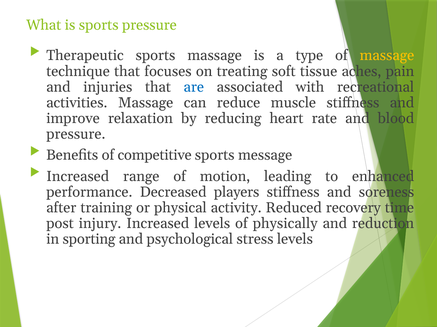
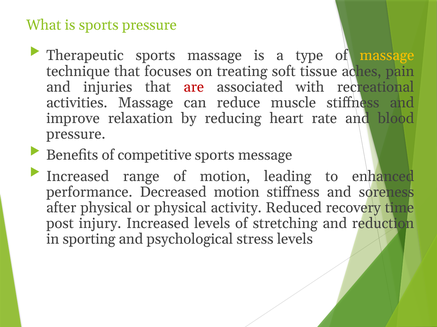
are colour: blue -> red
Decreased players: players -> motion
after training: training -> physical
physically: physically -> stretching
